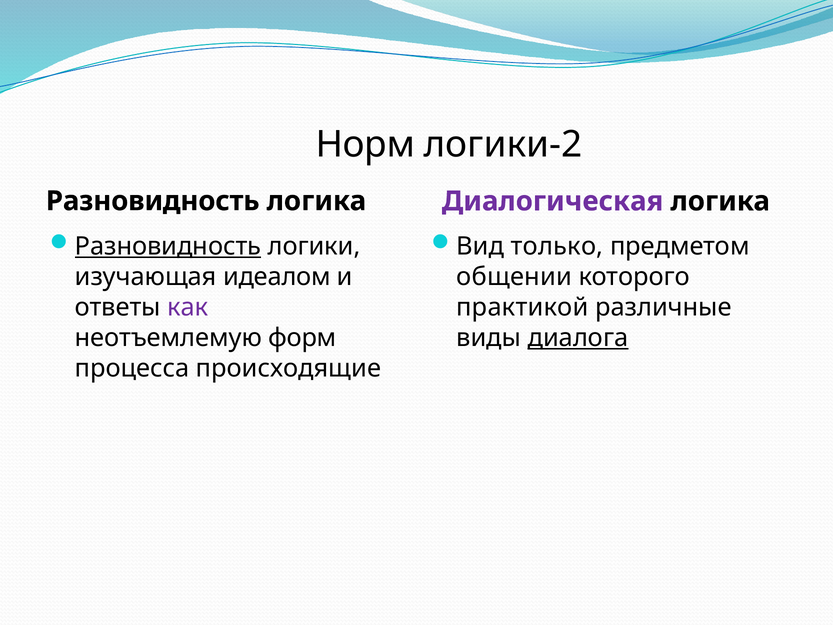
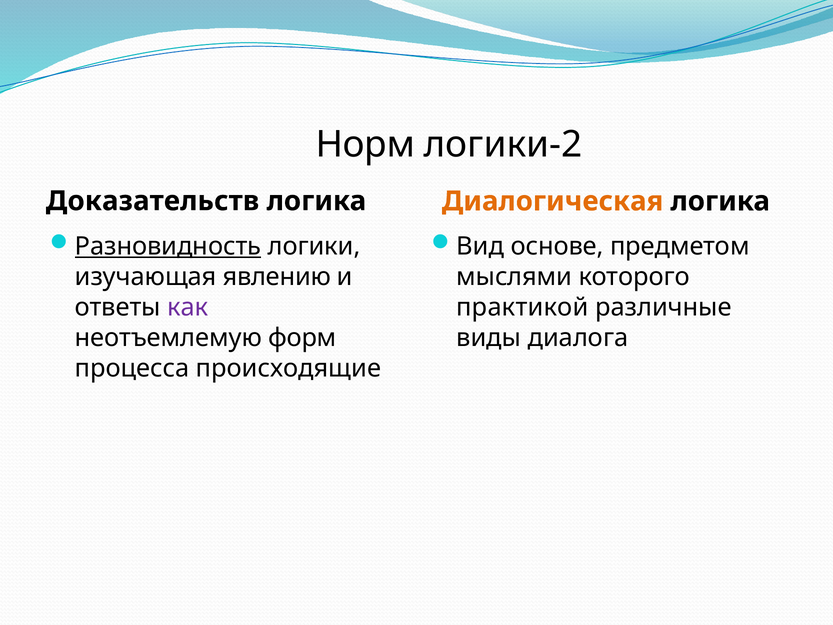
Разновидность at (153, 201): Разновидность -> Доказательств
Диалогическая colour: purple -> orange
только: только -> основе
идеалом: идеалом -> явлению
общении: общении -> мыслями
диалога underline: present -> none
